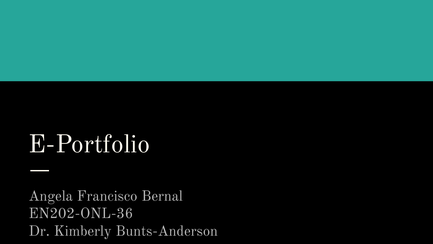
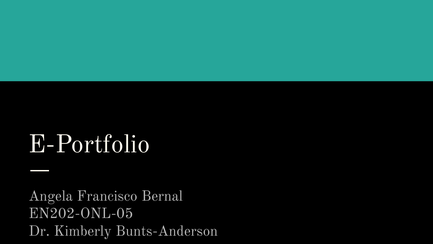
EN202-ONL-36: EN202-ONL-36 -> EN202-ONL-05
